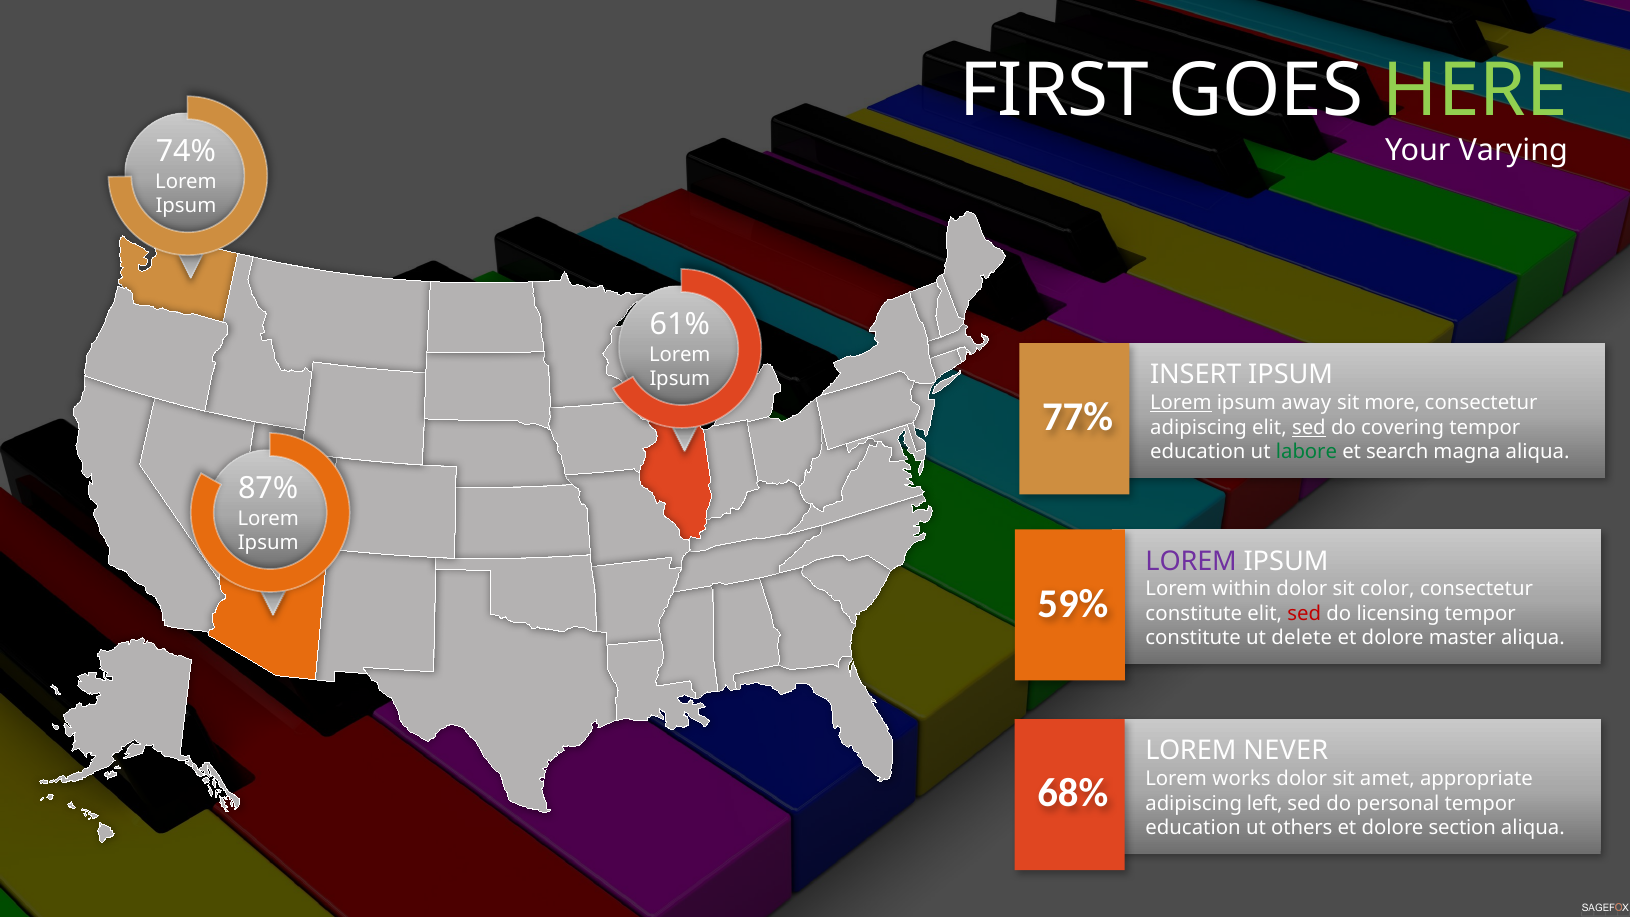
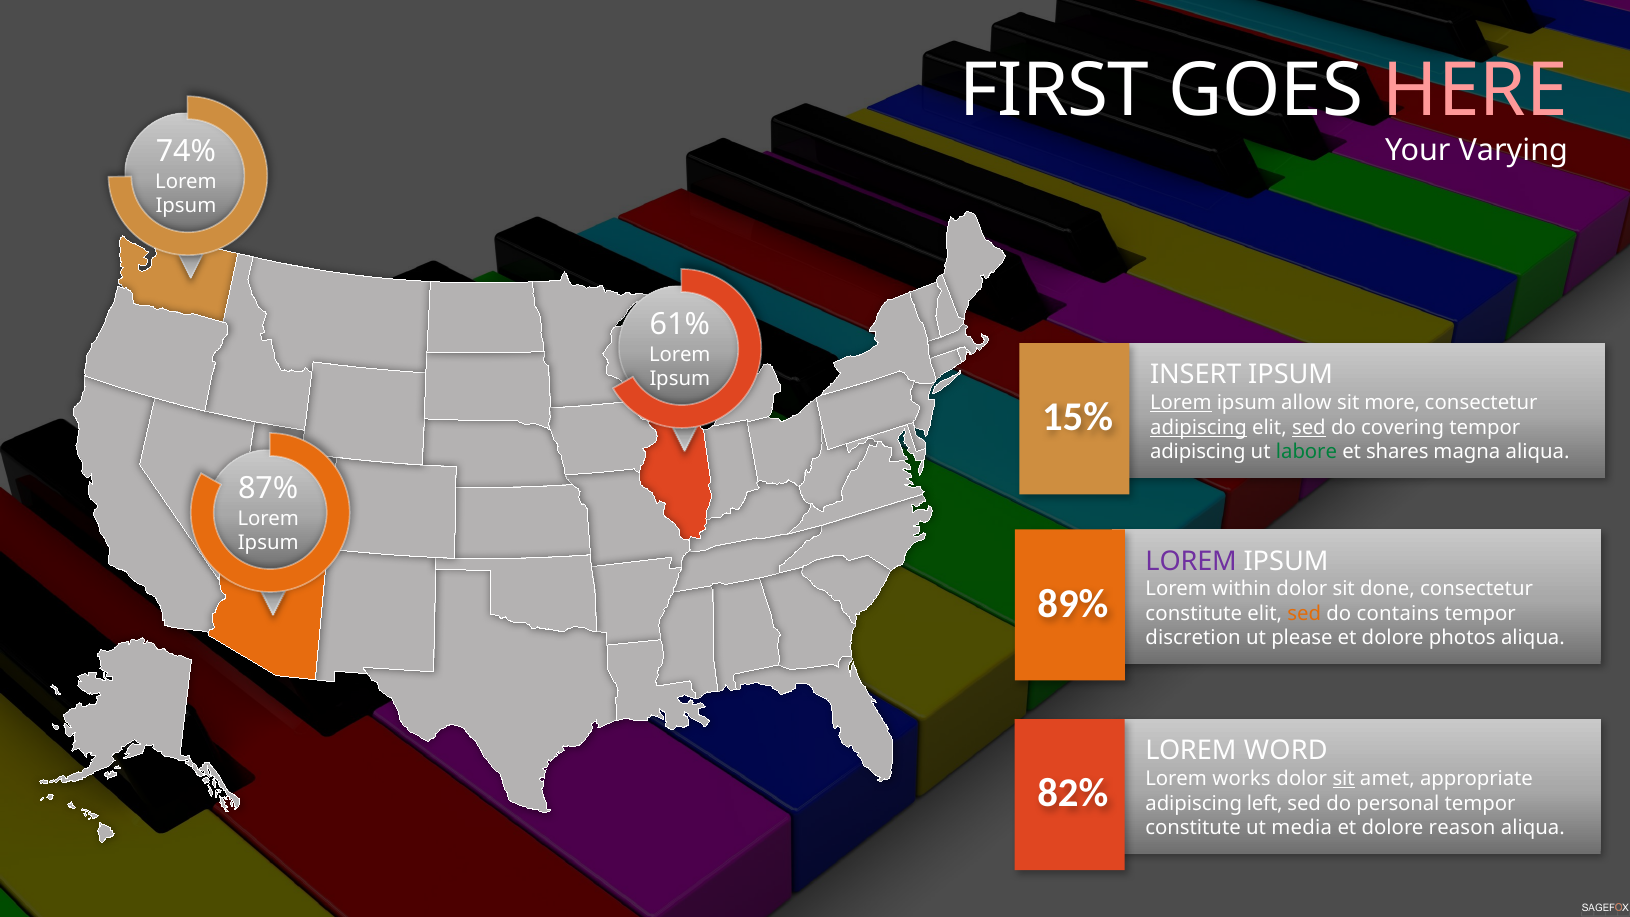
HERE colour: light green -> pink
away: away -> allow
77%: 77% -> 15%
adipiscing at (1198, 427) underline: none -> present
education at (1198, 452): education -> adipiscing
search: search -> shares
color: color -> done
59%: 59% -> 89%
sed at (1304, 614) colour: red -> orange
licensing: licensing -> contains
constitute at (1193, 638): constitute -> discretion
delete: delete -> please
master: master -> photos
NEVER: NEVER -> WORD
sit at (1344, 779) underline: none -> present
68%: 68% -> 82%
education at (1193, 828): education -> constitute
others: others -> media
section: section -> reason
